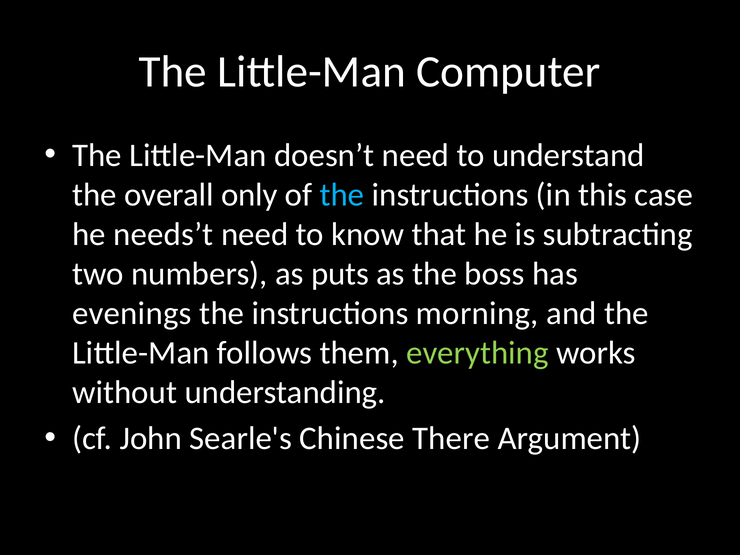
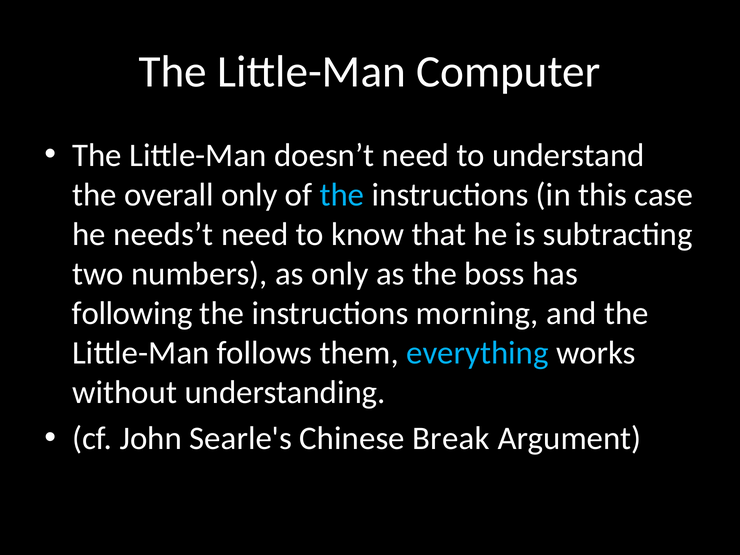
as puts: puts -> only
evenings: evenings -> following
everything colour: light green -> light blue
There: There -> Break
